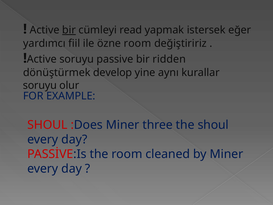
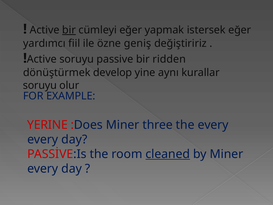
cümleyi read: read -> eğer
özne room: room -> geniş
SHOUL at (47, 125): SHOUL -> YERINE
the shoul: shoul -> every
cleaned underline: none -> present
